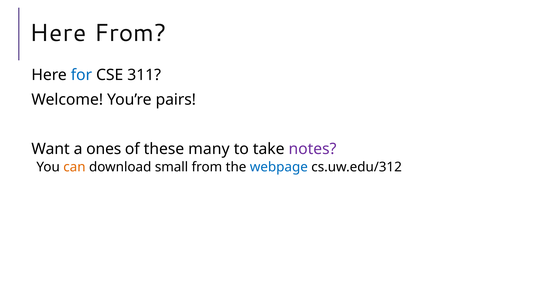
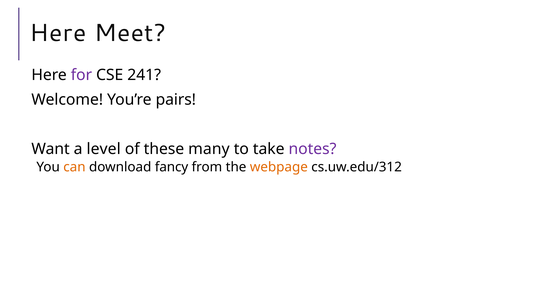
Here From: From -> Meet
for colour: blue -> purple
311: 311 -> 241
ones: ones -> level
small: small -> fancy
webpage colour: blue -> orange
